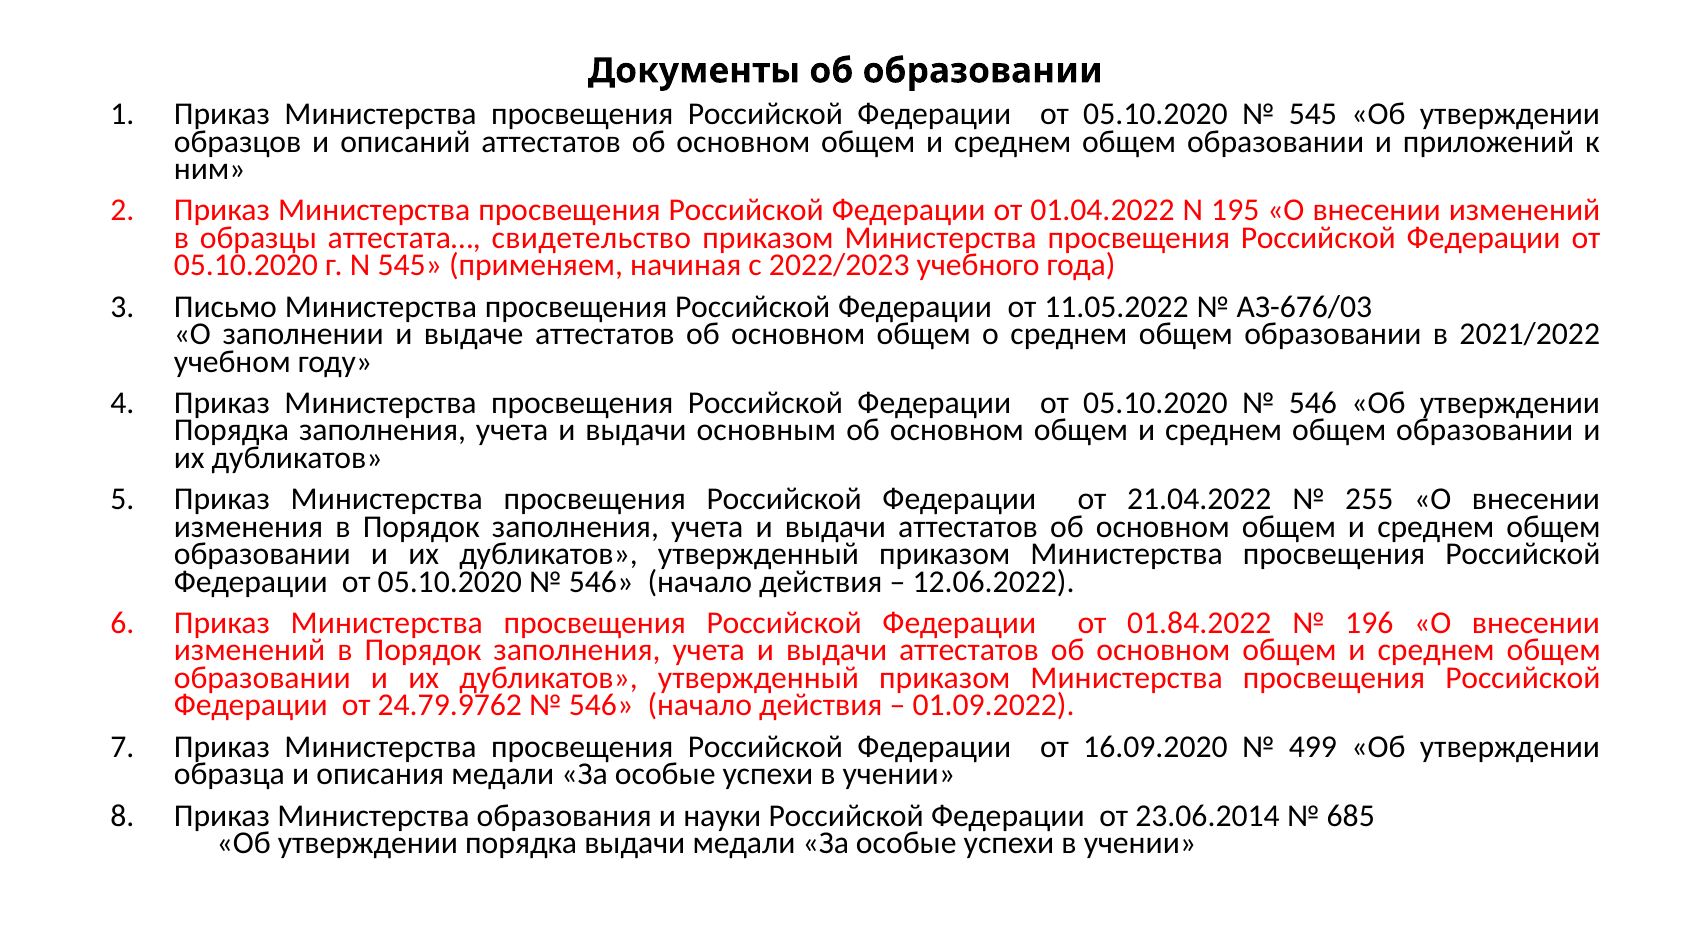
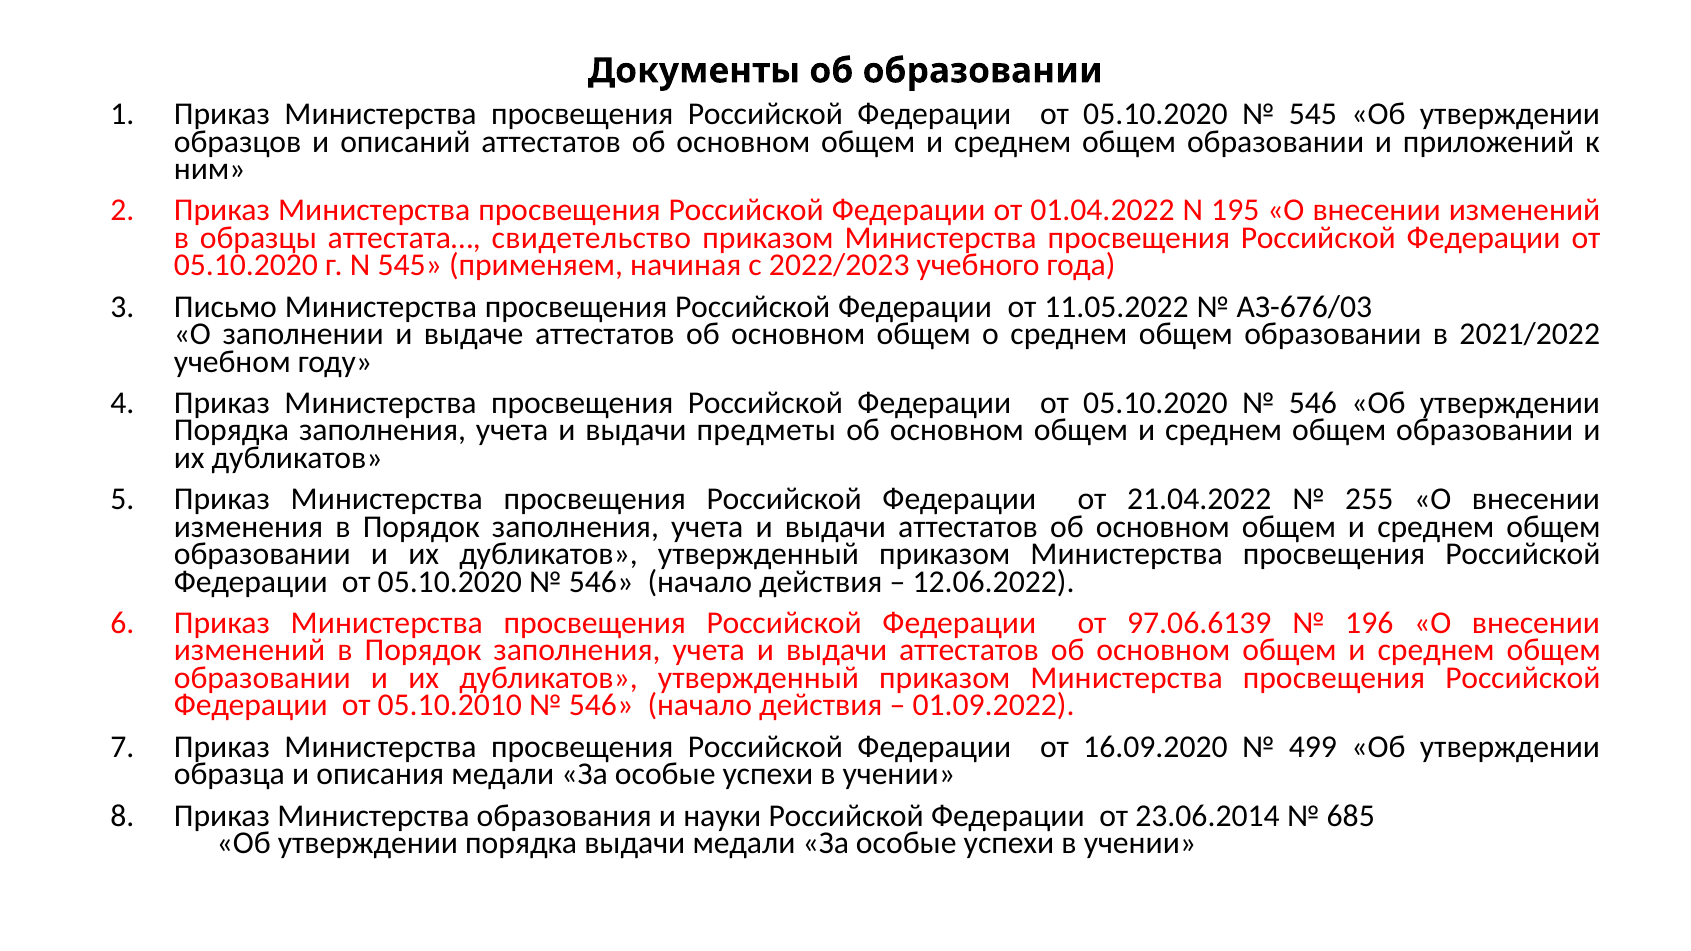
основным: основным -> предметы
01.84.2022: 01.84.2022 -> 97.06.6139
24.79.9762: 24.79.9762 -> 05.10.2010
